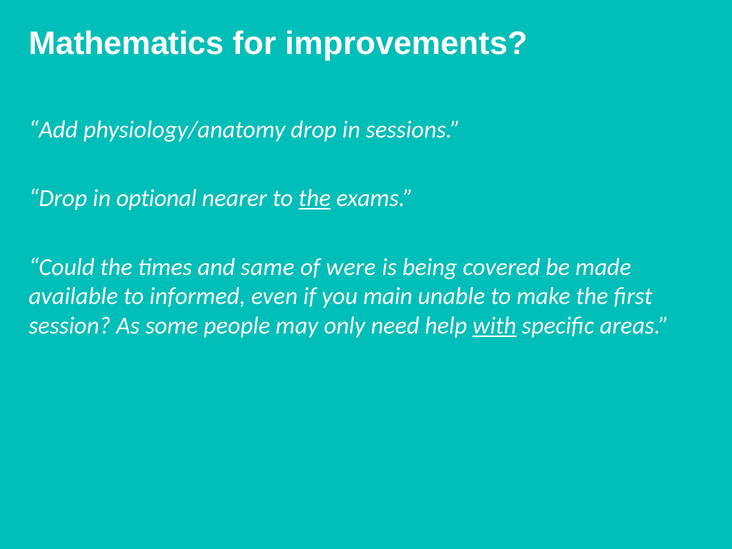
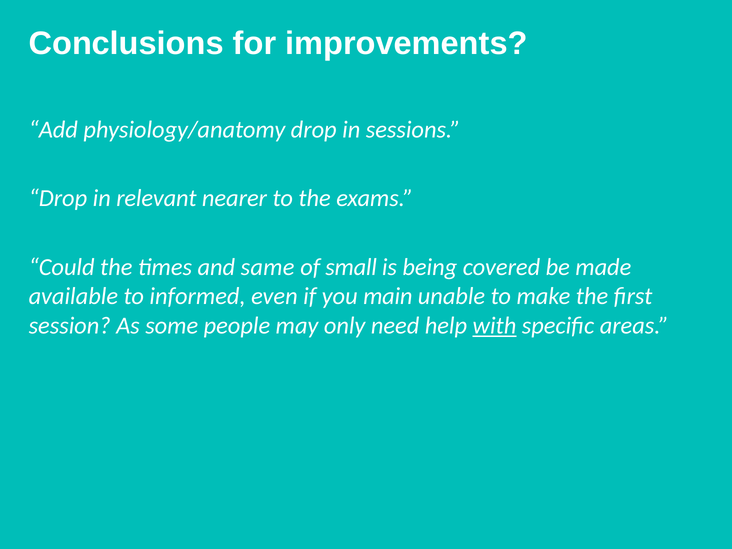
Mathematics: Mathematics -> Conclusions
optional: optional -> relevant
the at (315, 198) underline: present -> none
were: were -> small
